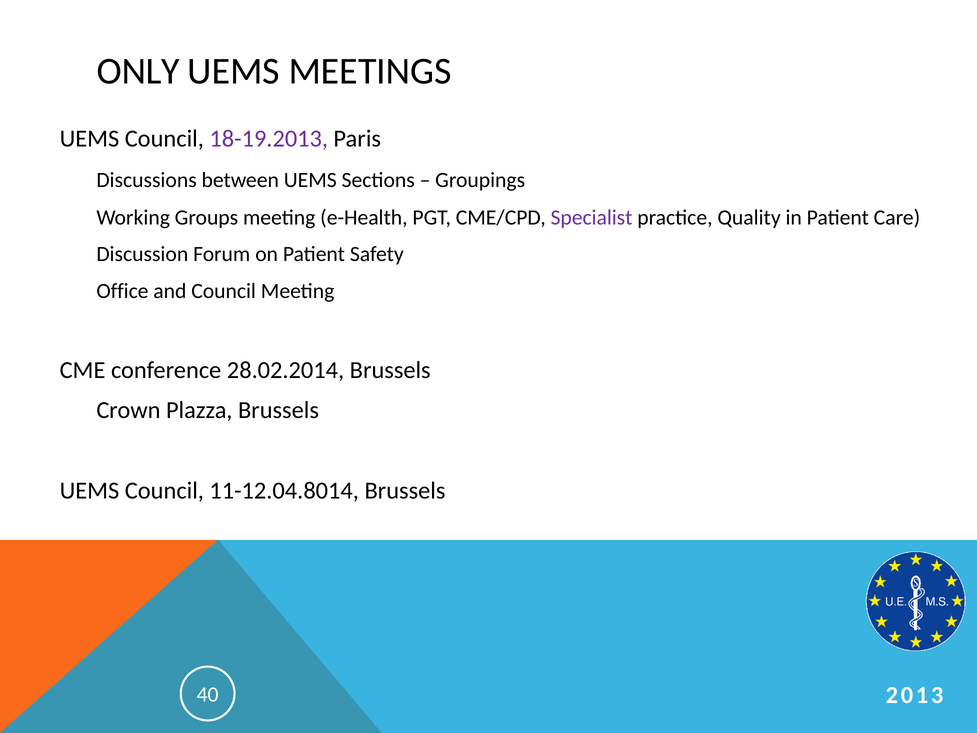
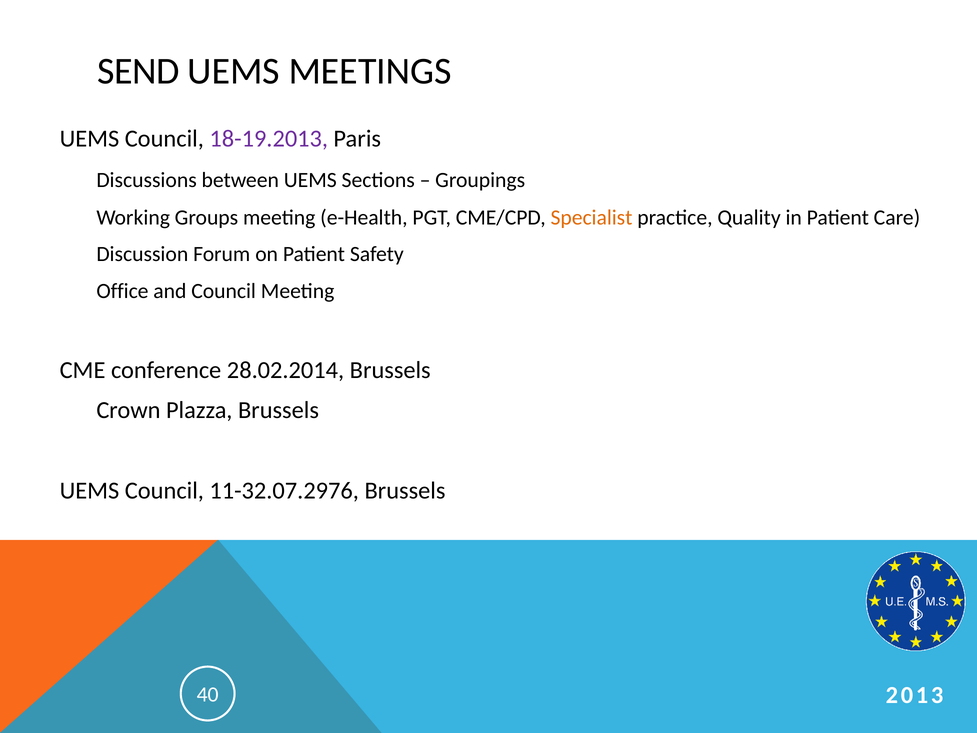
ONLY: ONLY -> SEND
Specialist colour: purple -> orange
11-12.04.8014: 11-12.04.8014 -> 11-32.07.2976
